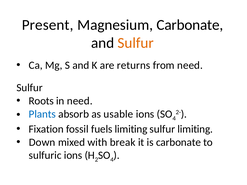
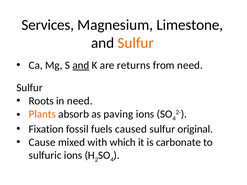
Present: Present -> Services
Magnesium Carbonate: Carbonate -> Limestone
and at (81, 65) underline: none -> present
Plants colour: blue -> orange
usable: usable -> paving
fuels limiting: limiting -> caused
sulfur limiting: limiting -> original
Down: Down -> Cause
break: break -> which
